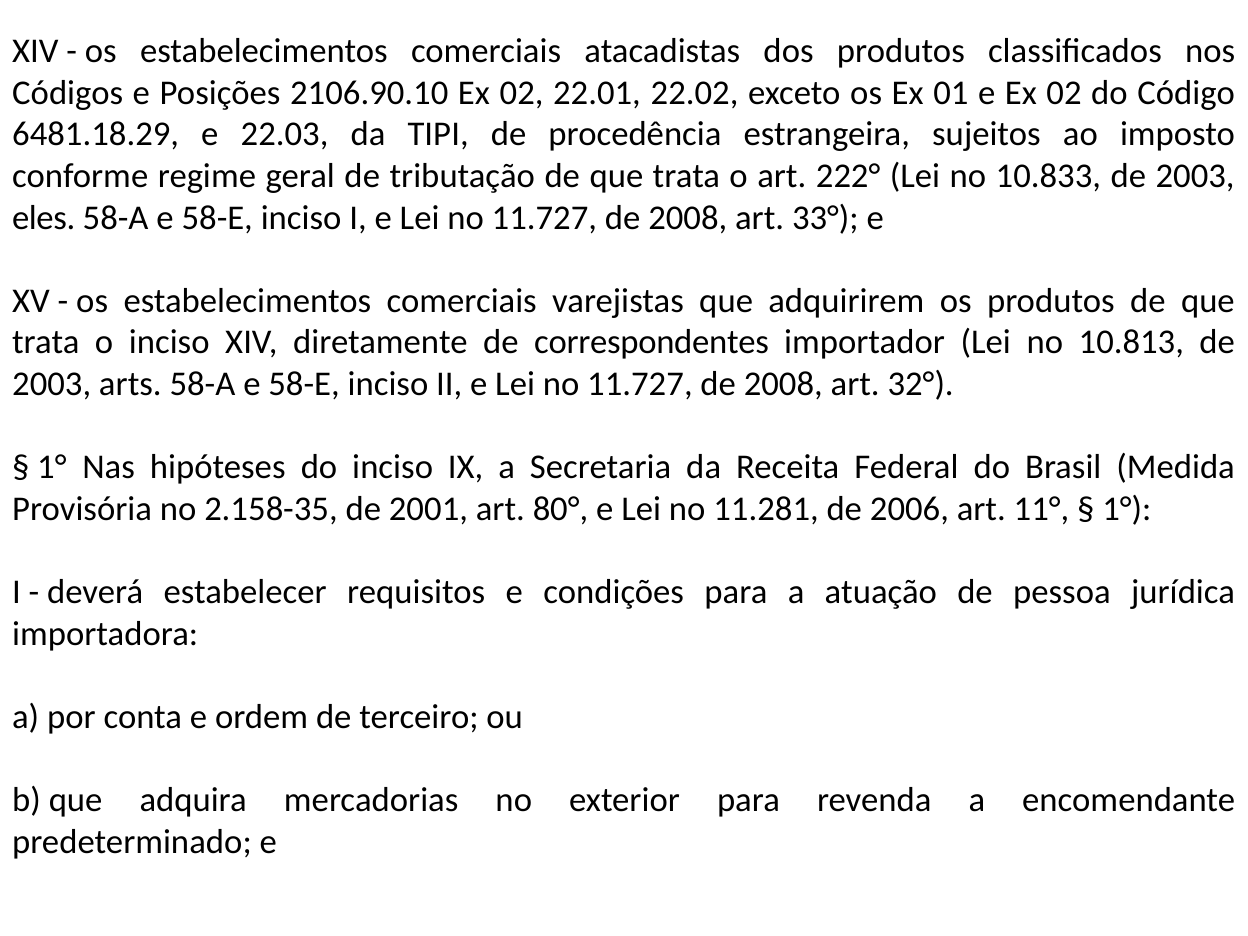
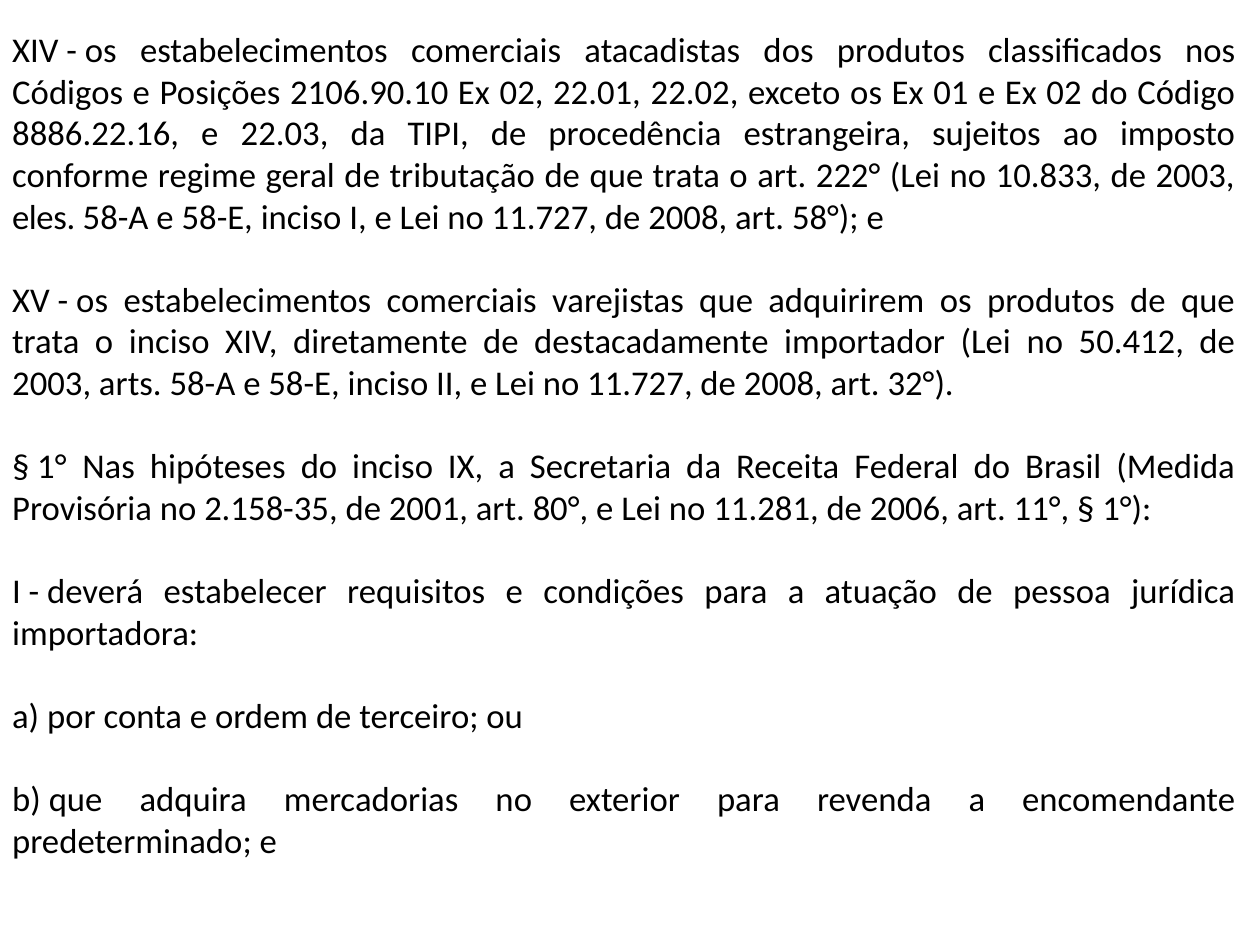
6481.18.29: 6481.18.29 -> 8886.22.16
33°: 33° -> 58°
correspondentes: correspondentes -> destacadamente
10.813: 10.813 -> 50.412
